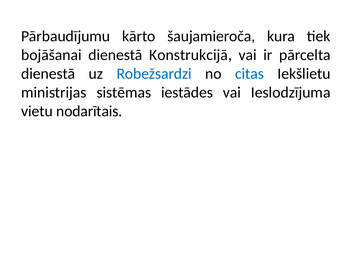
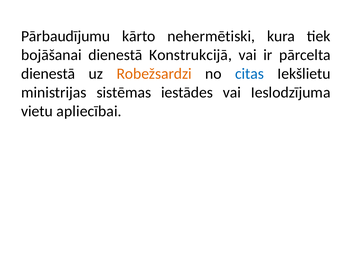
šaujamieroča: šaujamieroča -> nehermētiski
Robežsardzi colour: blue -> orange
nodarītais: nodarītais -> apliecībai
